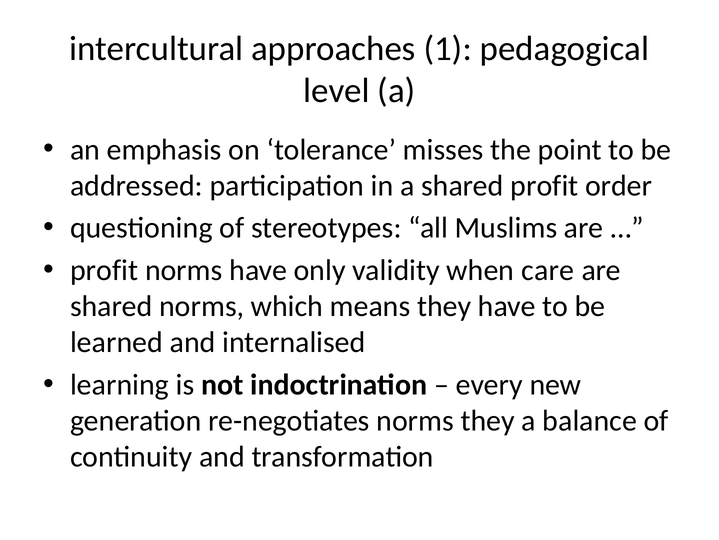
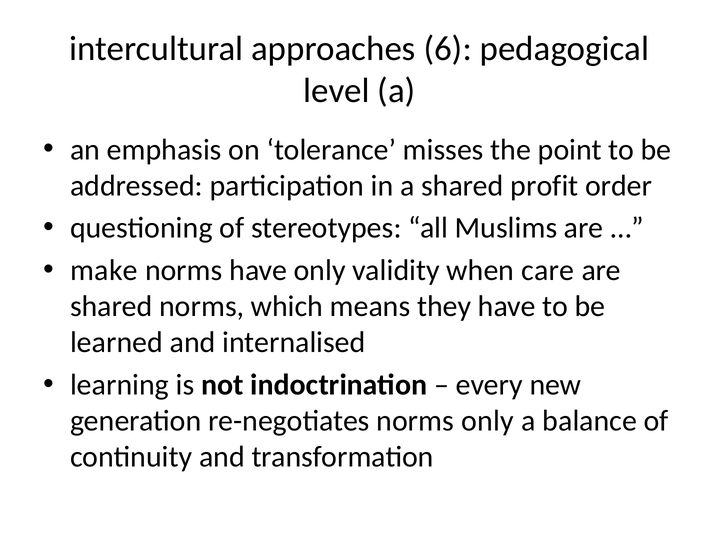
1: 1 -> 6
profit at (104, 270): profit -> make
norms they: they -> only
